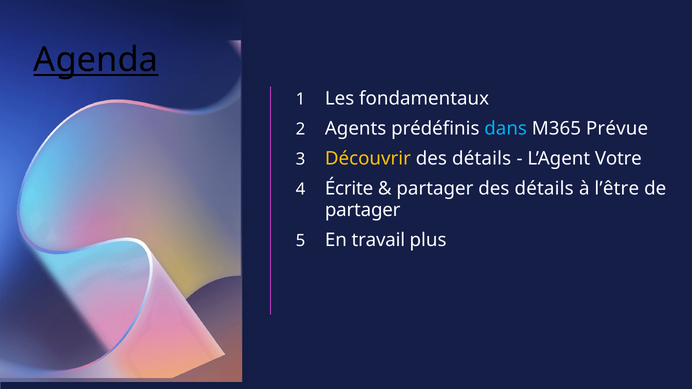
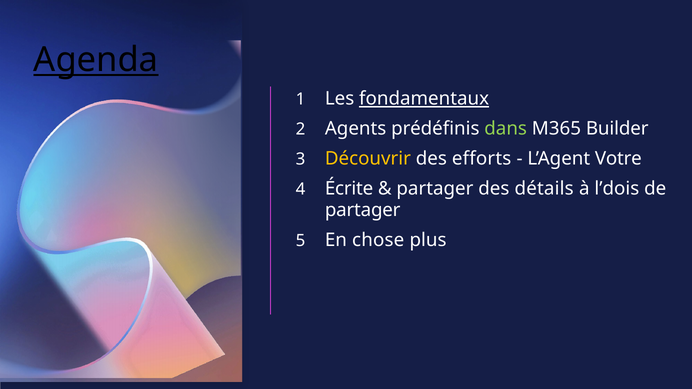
fondamentaux underline: none -> present
dans colour: light blue -> light green
Prévue: Prévue -> Builder
détails at (482, 159): détails -> efforts
l’être: l’être -> l’dois
travail: travail -> chose
